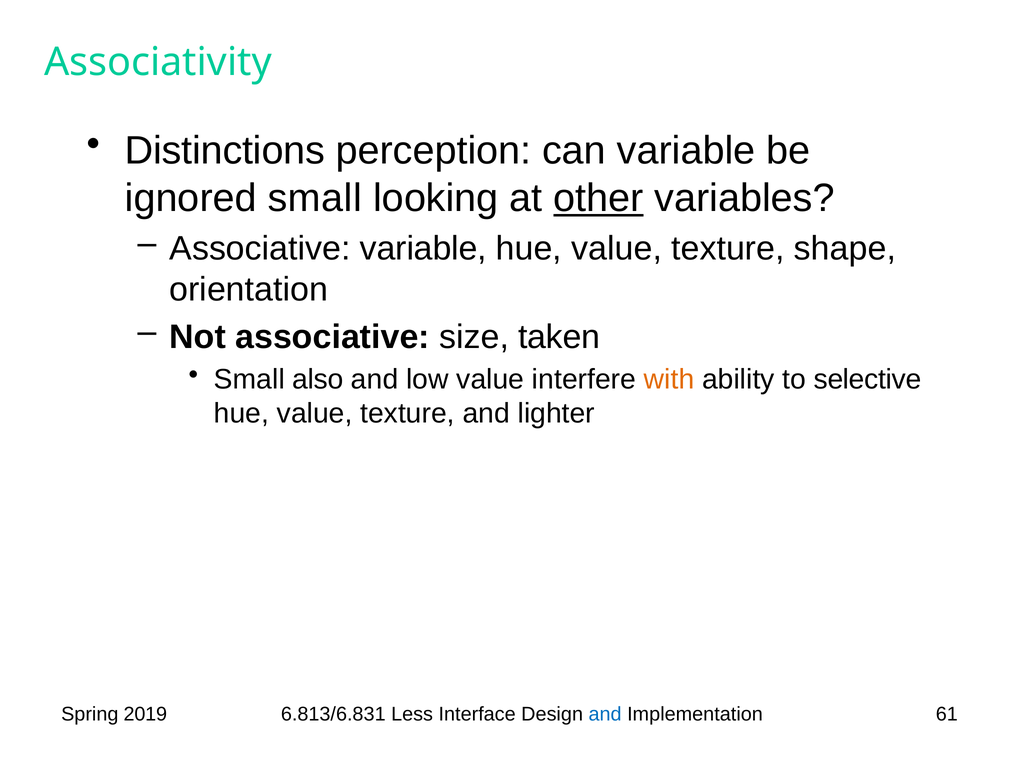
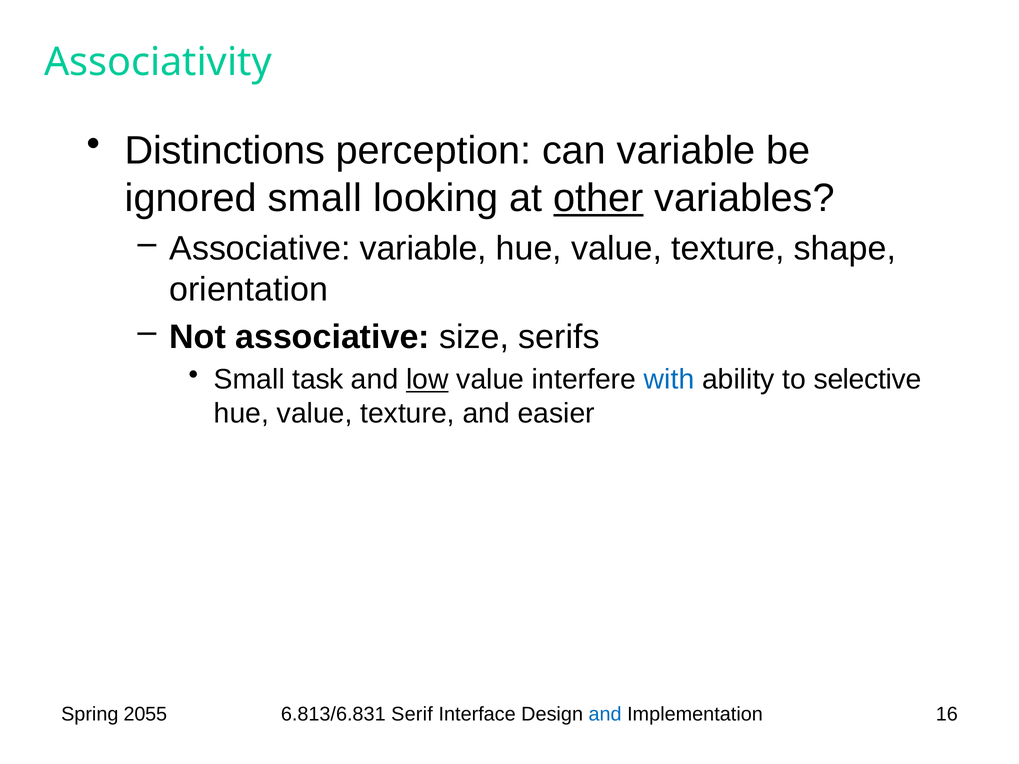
taken: taken -> serifs
also: also -> task
low underline: none -> present
with colour: orange -> blue
lighter: lighter -> easier
2019: 2019 -> 2055
Less: Less -> Serif
61: 61 -> 16
